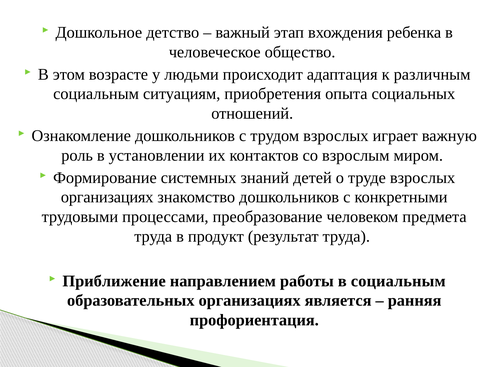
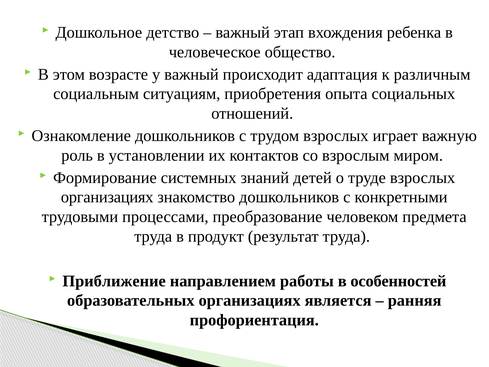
у людьми: людьми -> важный
в социальным: социальным -> особенностей
